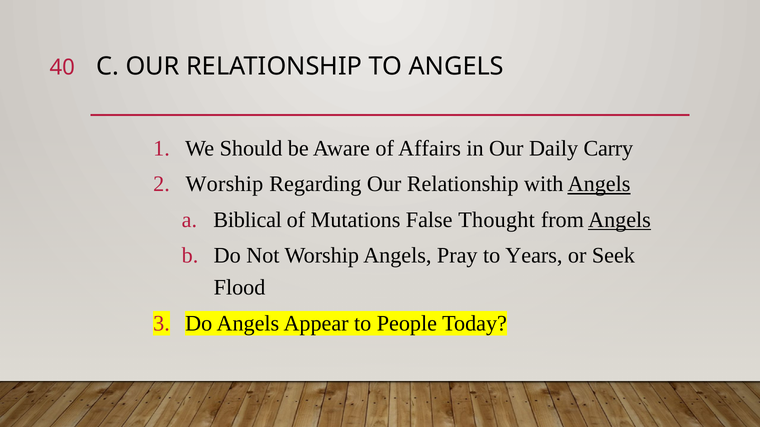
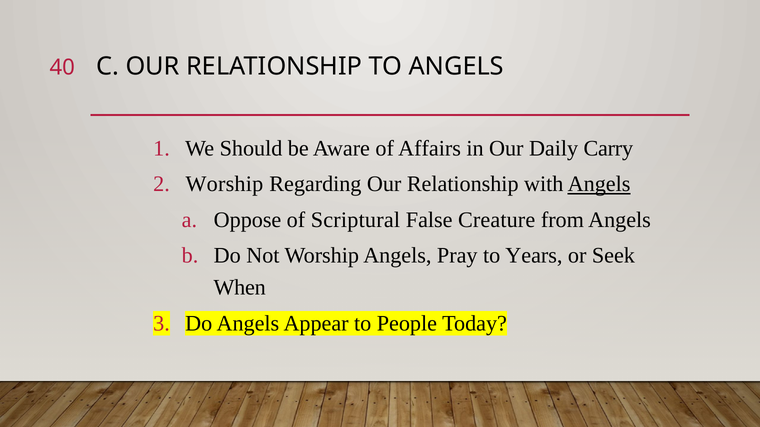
Biblical: Biblical -> Oppose
Mutations: Mutations -> Scriptural
Thought: Thought -> Creature
Angels at (619, 220) underline: present -> none
Flood: Flood -> When
